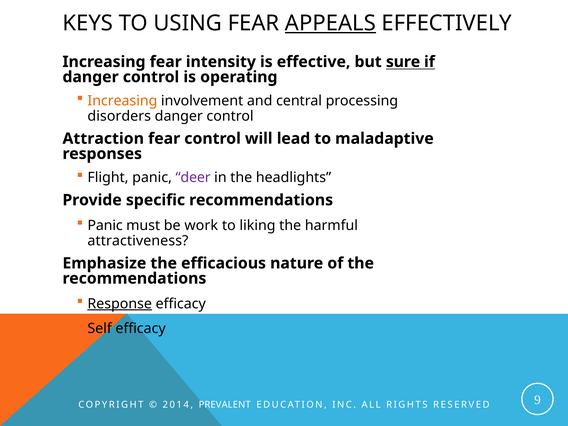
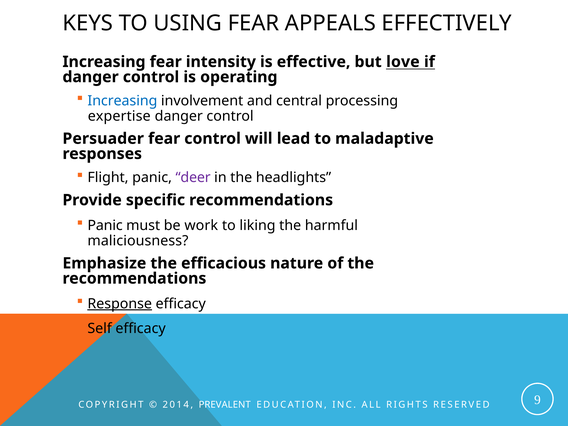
APPEALS underline: present -> none
sure: sure -> love
Increasing at (122, 101) colour: orange -> blue
disorders: disorders -> expertise
Attraction: Attraction -> Persuader
attractiveness: attractiveness -> maliciousness
